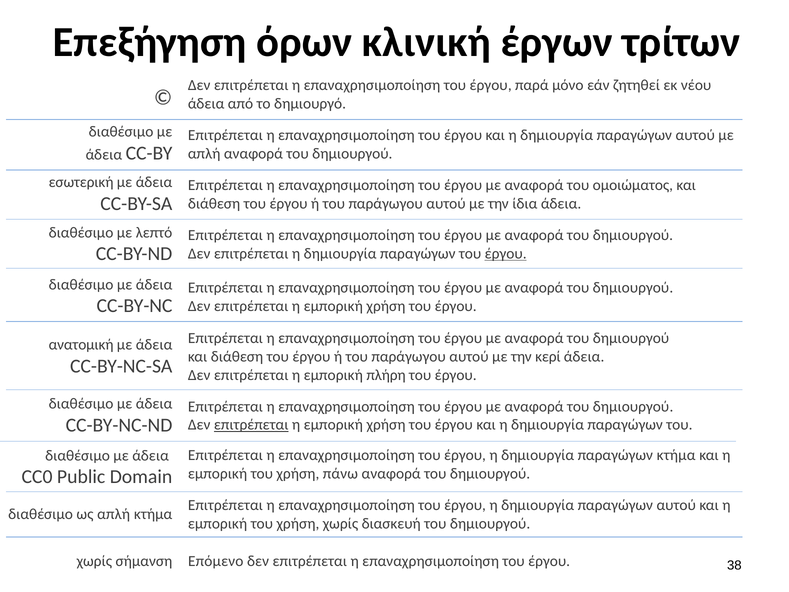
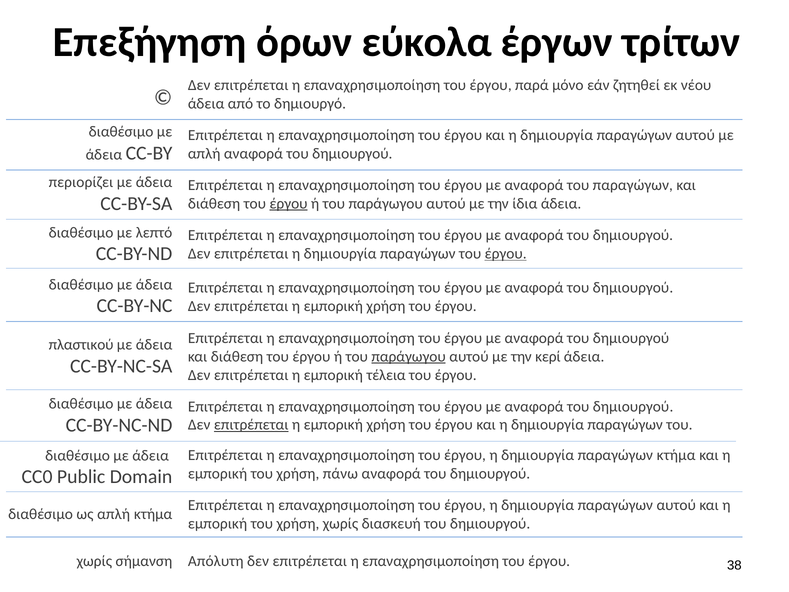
κλινική: κλινική -> εύκολα
εσωτερική: εσωτερική -> περιορίζει
του ομοιώματος: ομοιώματος -> παραγώγων
έργου at (289, 203) underline: none -> present
ανατομική: ανατομική -> πλαστικού
παράγωγου at (409, 356) underline: none -> present
πλήρη: πλήρη -> τέλεια
Επόμενο: Επόμενο -> Απόλυτη
